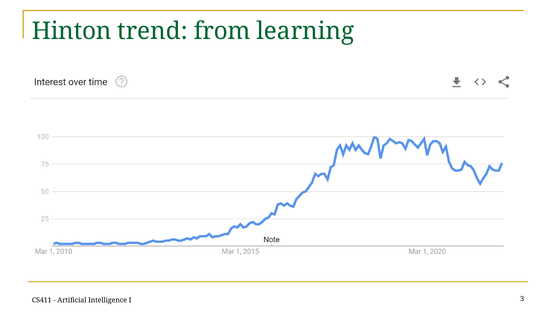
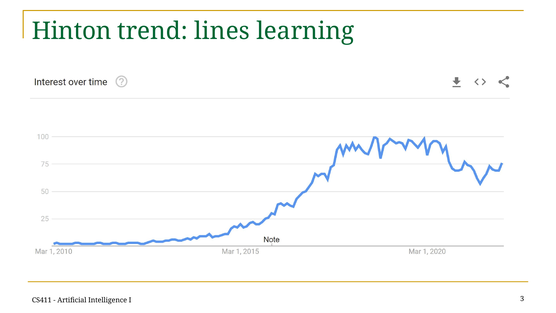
from: from -> lines
